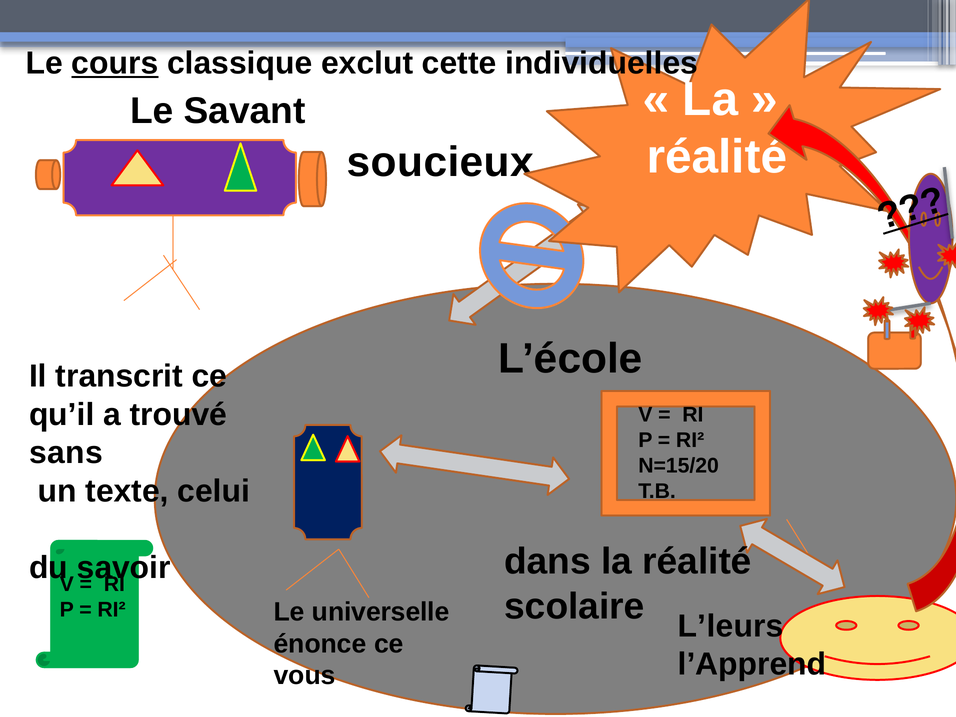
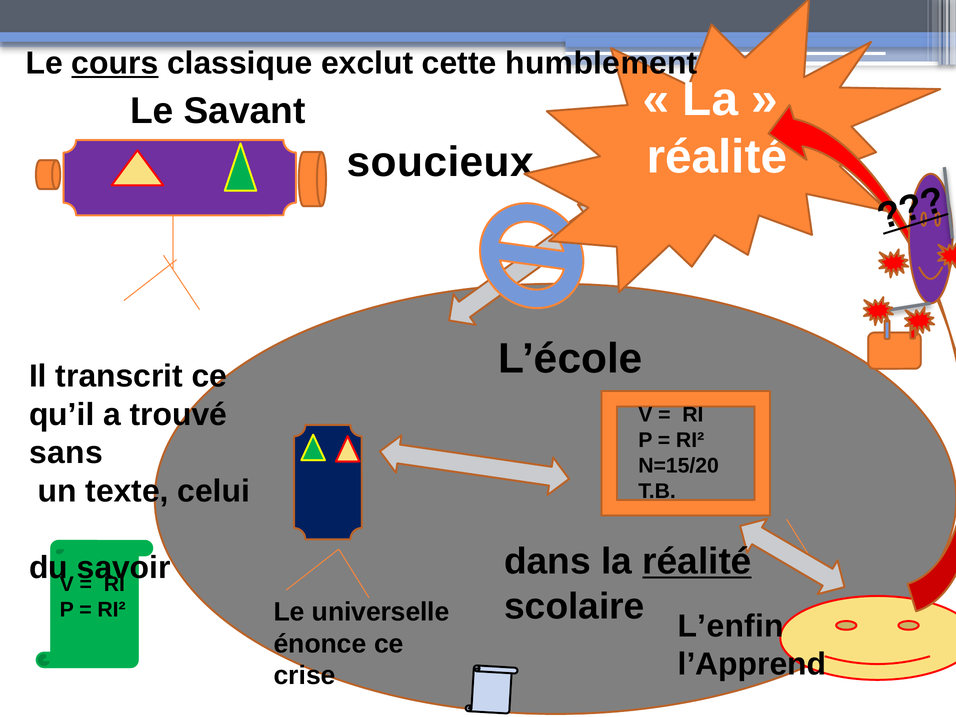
individuelles: individuelles -> humblement
réalité at (697, 562) underline: none -> present
L’leurs: L’leurs -> L’enfin
vous: vous -> crise
